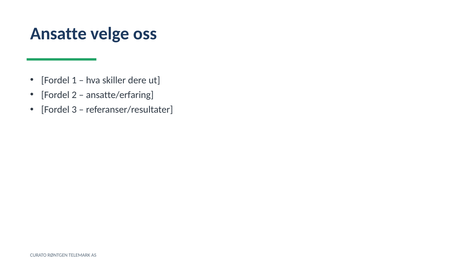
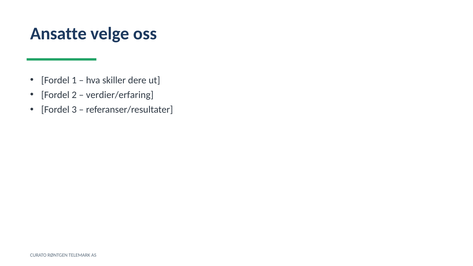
ansatte/erfaring: ansatte/erfaring -> verdier/erfaring
